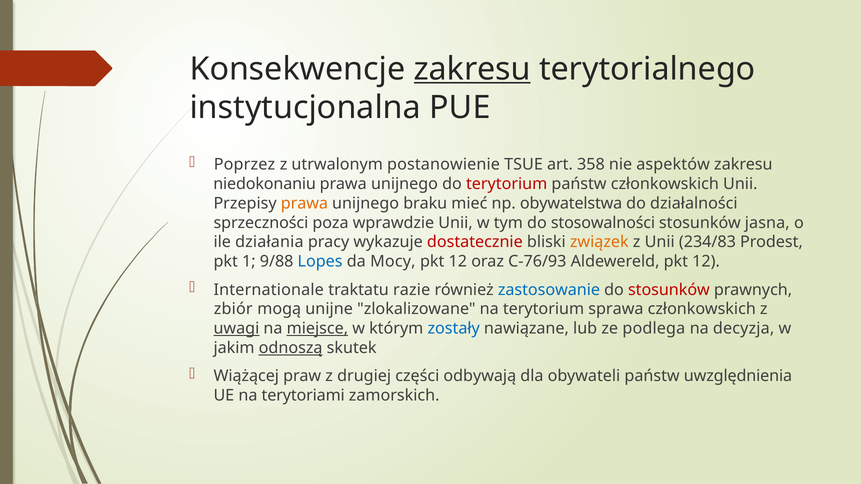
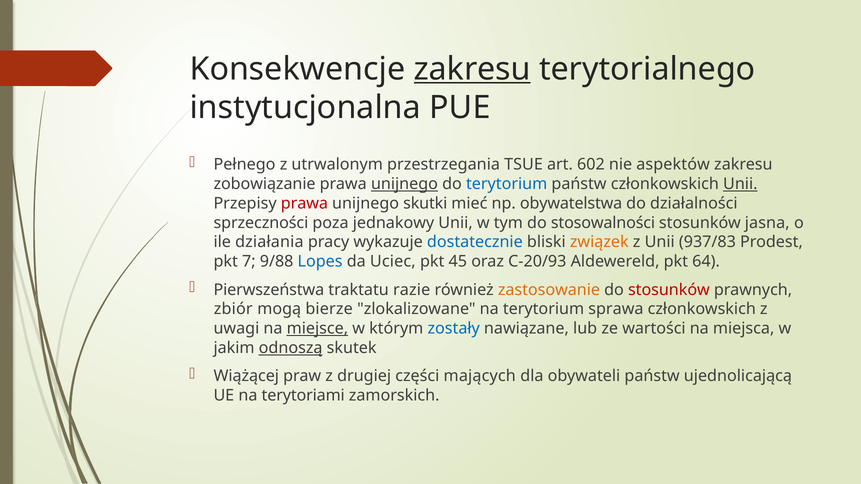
Poprzez: Poprzez -> Pełnego
postanowienie: postanowienie -> przestrzegania
358: 358 -> 602
niedokonaniu: niedokonaniu -> zobowiązanie
unijnego at (404, 184) underline: none -> present
terytorium at (507, 184) colour: red -> blue
Unii at (740, 184) underline: none -> present
prawa at (304, 203) colour: orange -> red
braku: braku -> skutki
wprawdzie: wprawdzie -> jednakowy
dostatecznie colour: red -> blue
234/83: 234/83 -> 937/83
1: 1 -> 7
Mocy: Mocy -> Uciec
12 at (458, 262): 12 -> 45
C-76/93: C-76/93 -> C-20/93
Aldewereld pkt 12: 12 -> 64
Internationale: Internationale -> Pierwszeństwa
zastosowanie colour: blue -> orange
unijne: unijne -> bierze
uwagi underline: present -> none
podlega: podlega -> wartości
decyzja: decyzja -> miejsca
odbywają: odbywają -> mających
uwzględnienia: uwzględnienia -> ujednolicającą
